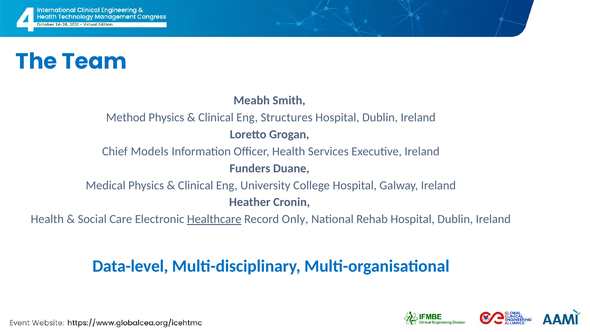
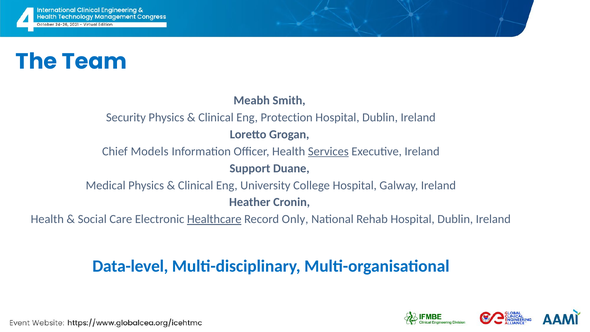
Method: Method -> Security
Structures: Structures -> Protection
Services underline: none -> present
Funders: Funders -> Support
